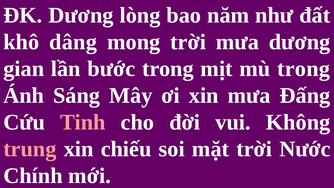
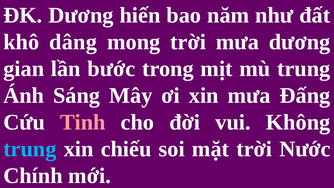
lòng: lòng -> hiến
mù trong: trong -> trung
trung at (30, 149) colour: pink -> light blue
